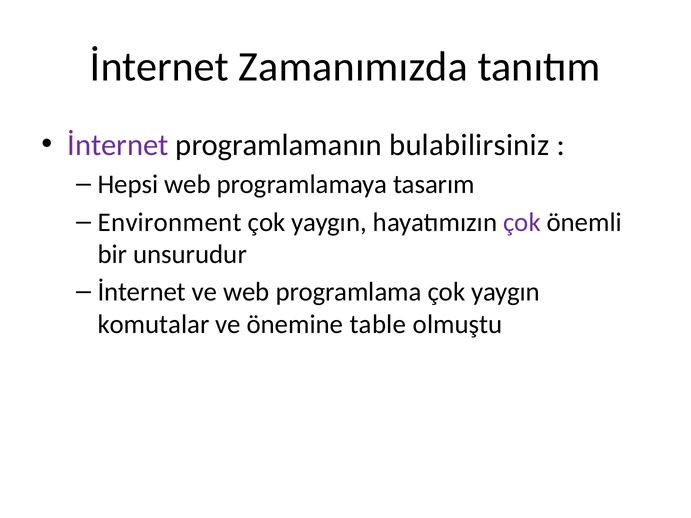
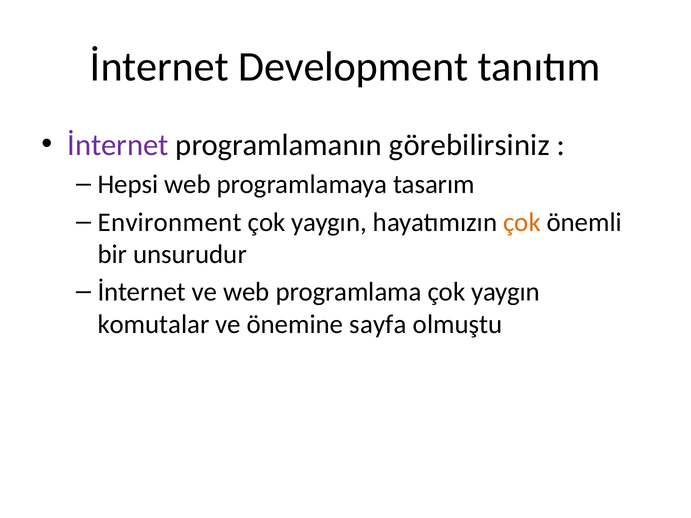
Zamanımızda: Zamanımızda -> Development
bulabilirsiniz: bulabilirsiniz -> görebilirsiniz
çok at (522, 222) colour: purple -> orange
table: table -> sayfa
